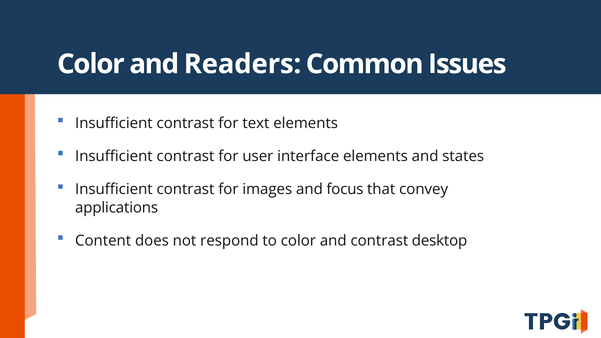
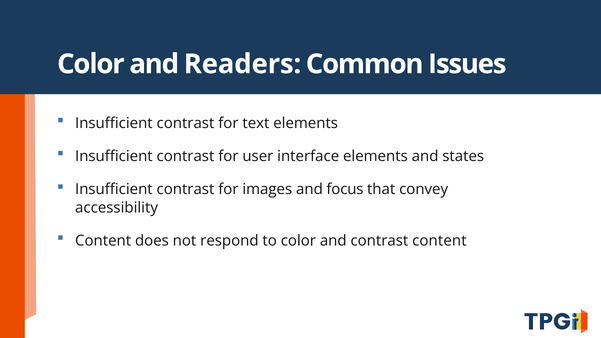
applications: applications -> accessibility
contrast desktop: desktop -> content
